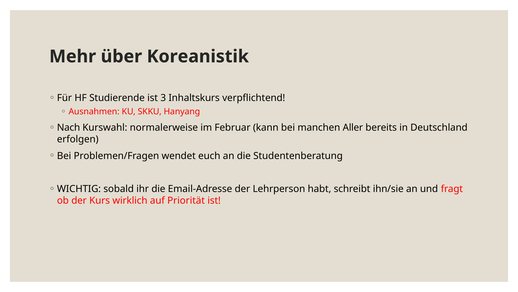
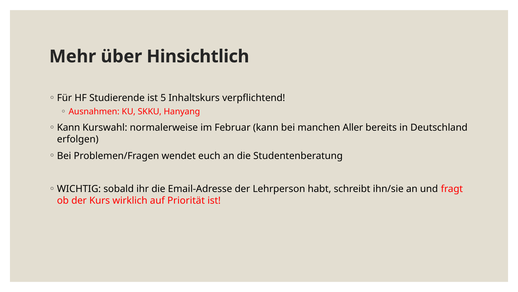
Koreanistik: Koreanistik -> Hinsichtlich
3: 3 -> 5
Nach at (69, 127): Nach -> Kann
